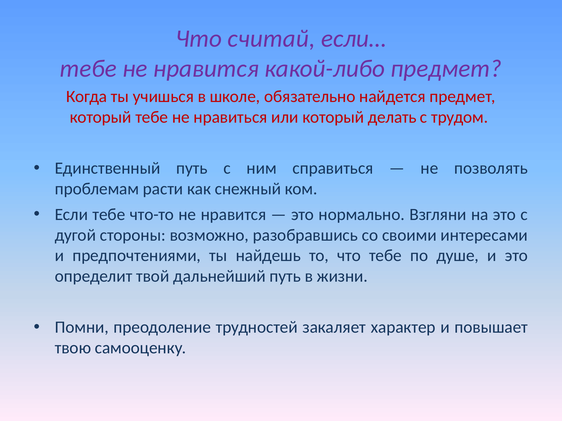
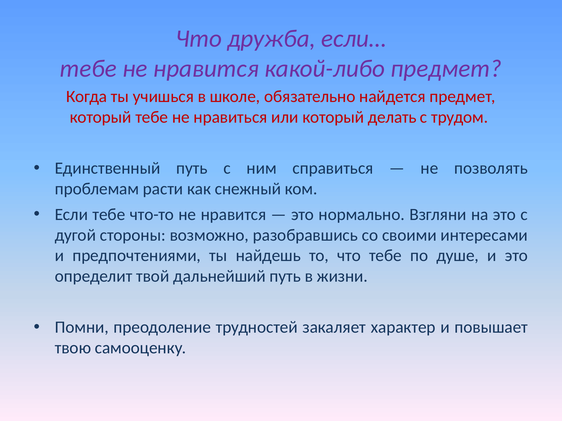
считай: считай -> дружба
